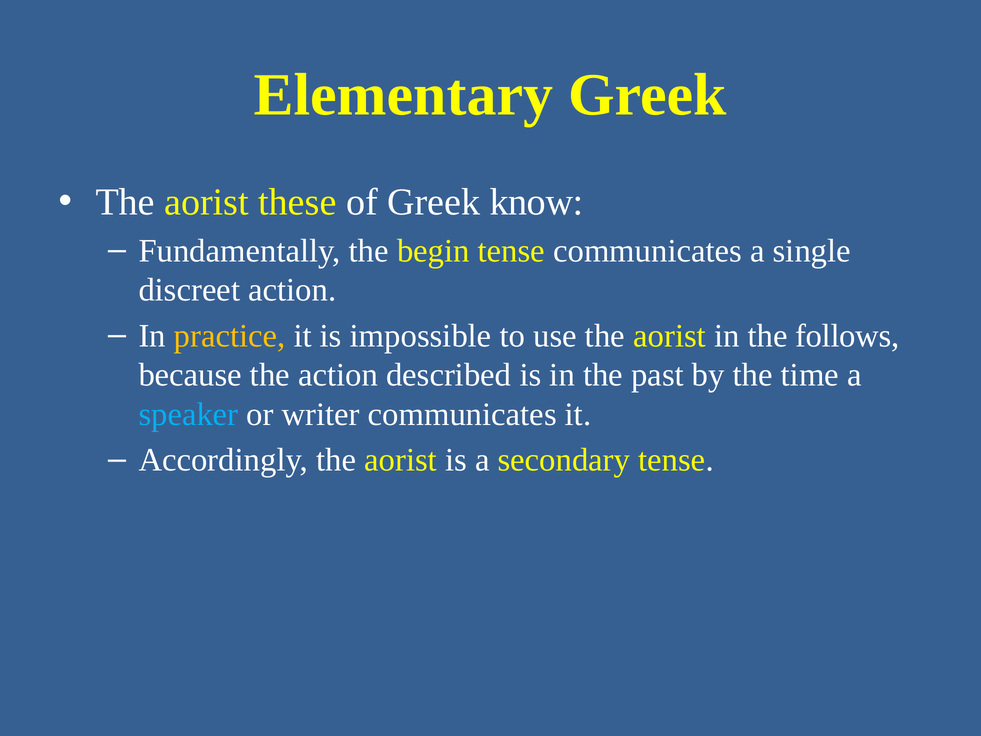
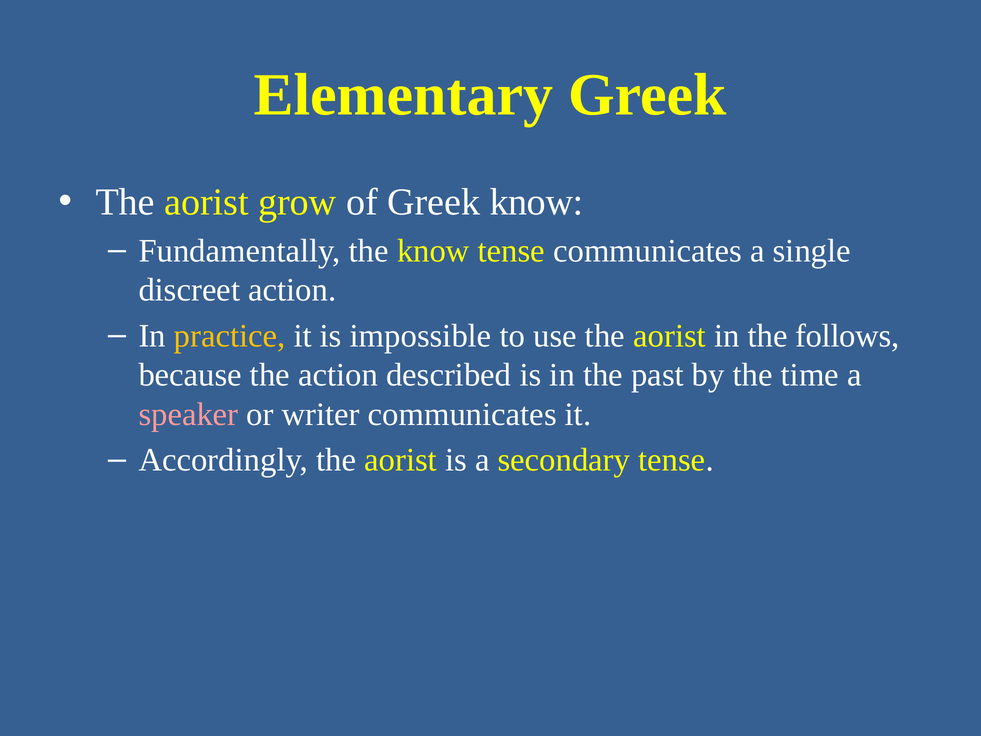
these: these -> grow
the begin: begin -> know
speaker colour: light blue -> pink
